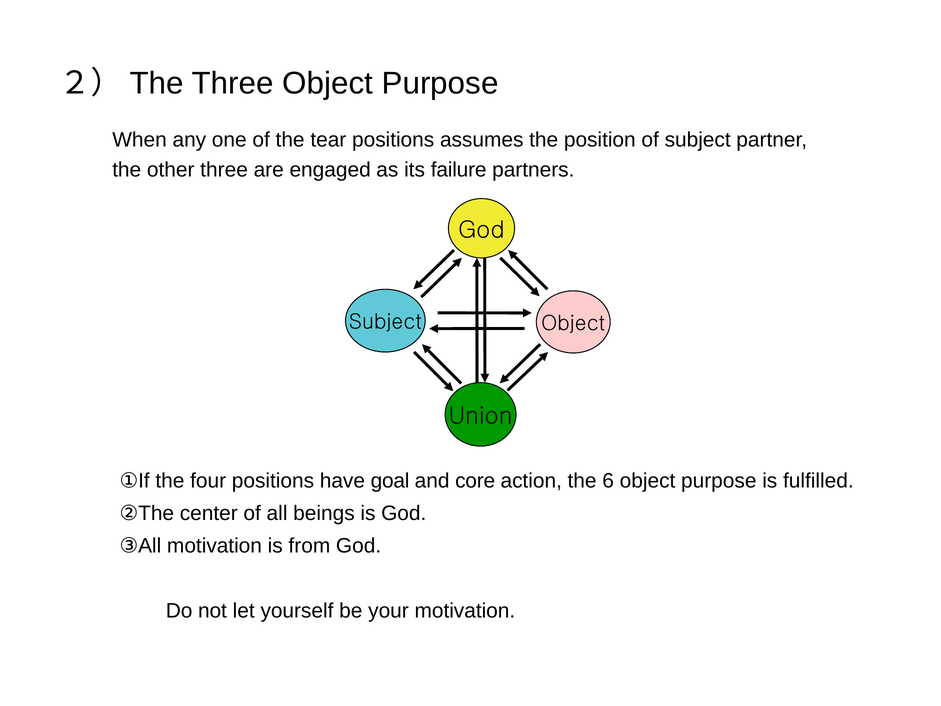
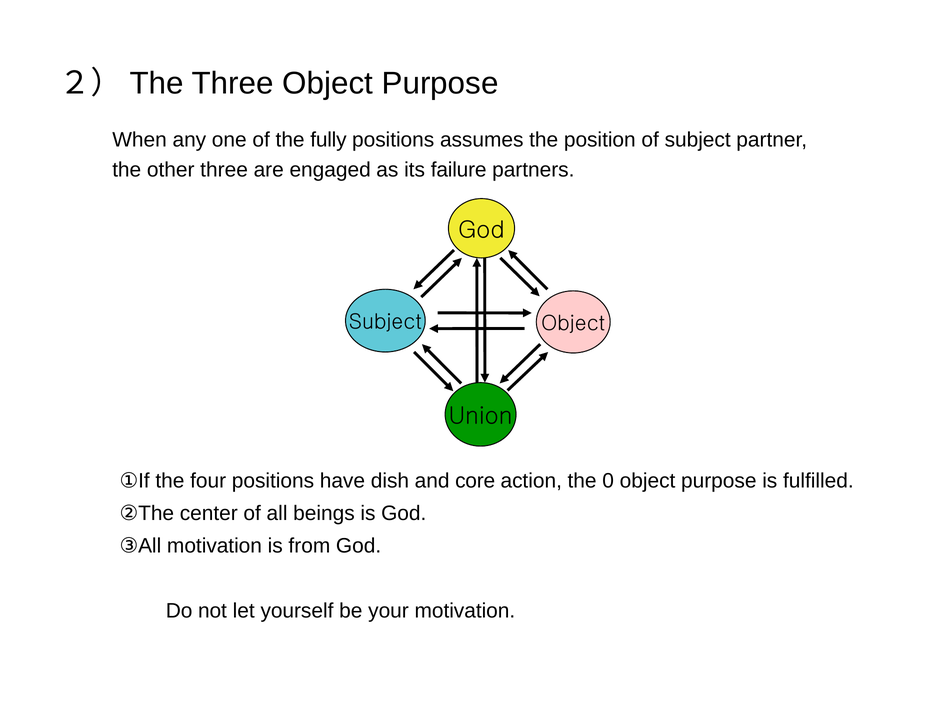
tear: tear -> fully
goal: goal -> dish
6: 6 -> 0
